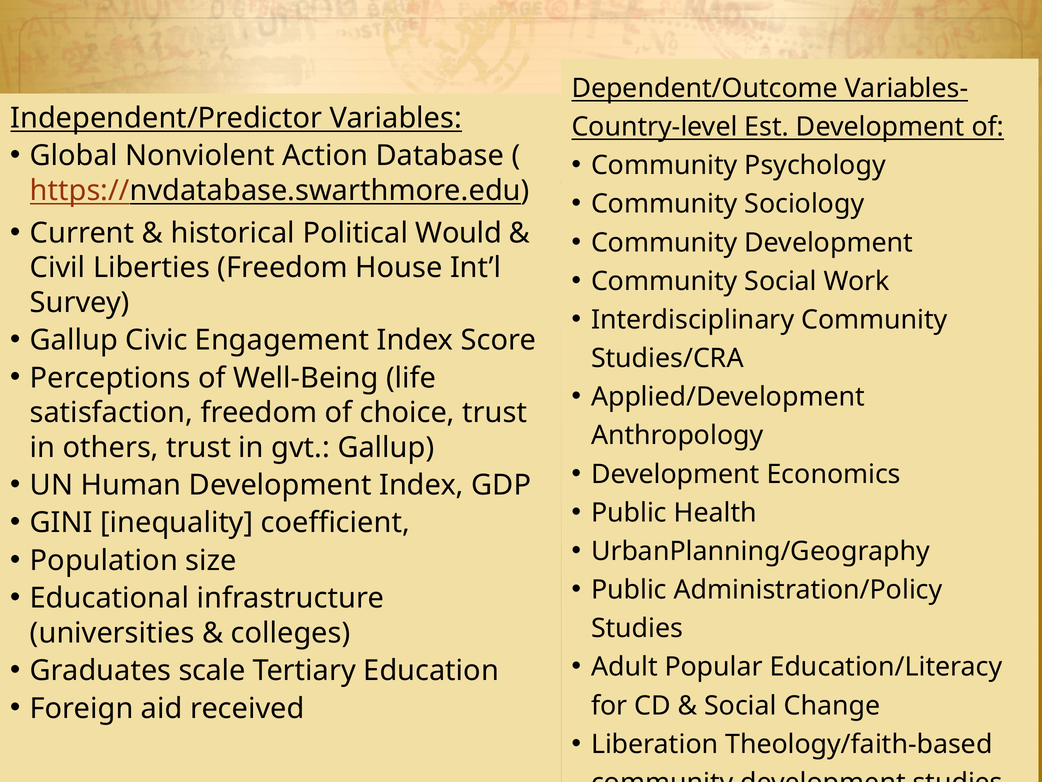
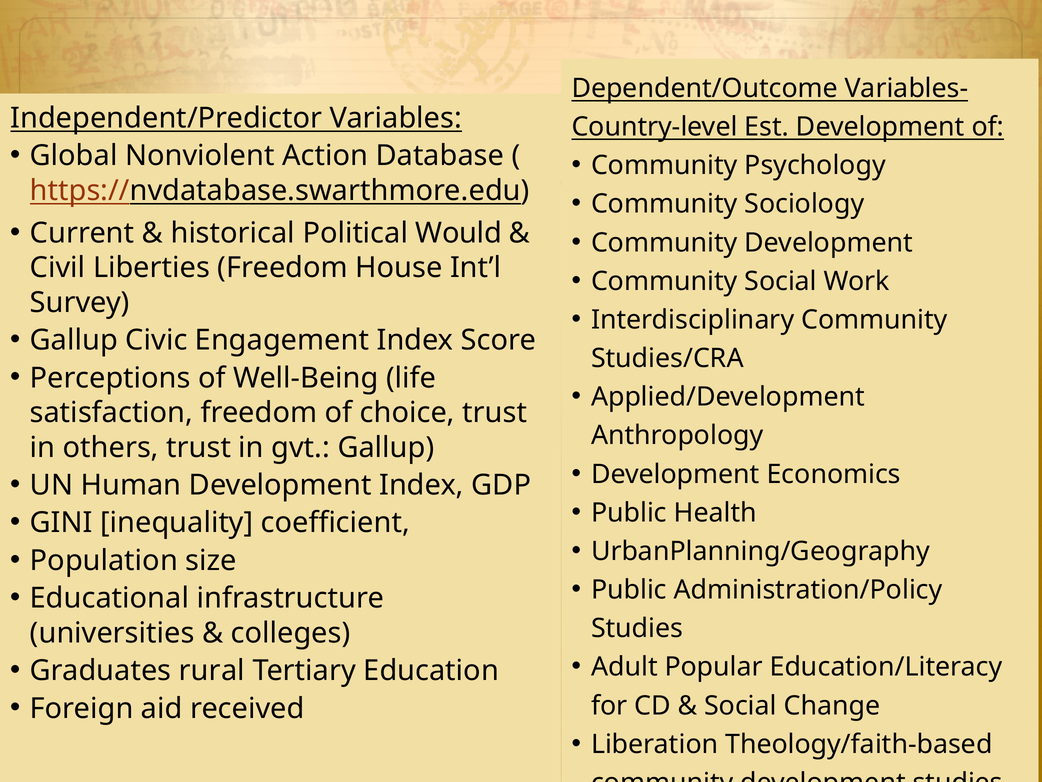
scale: scale -> rural
